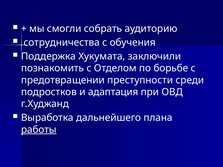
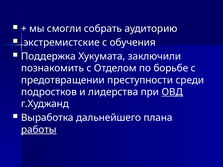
сотрудничества: сотрудничества -> экстремистские
адаптация: адаптация -> лидерства
ОВД underline: none -> present
